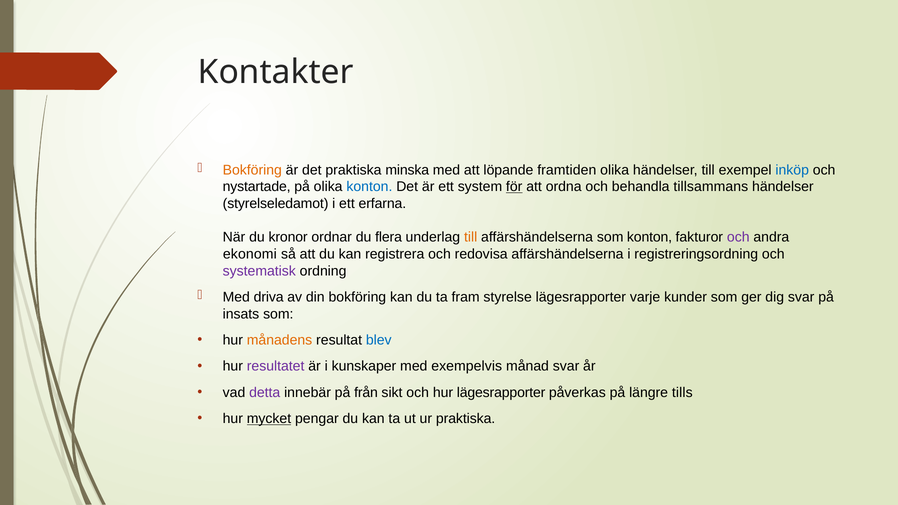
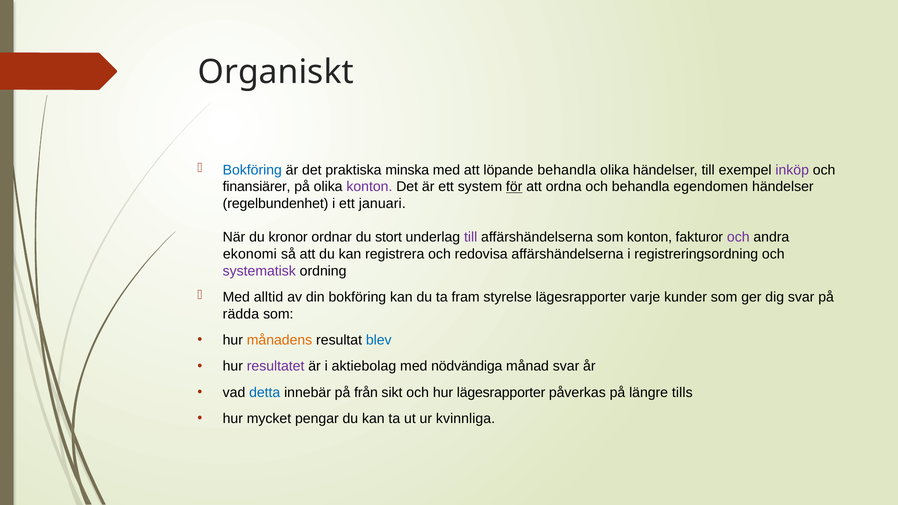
Kontakter: Kontakter -> Organiskt
Bokföring at (252, 170) colour: orange -> blue
löpande framtiden: framtiden -> behandla
inköp colour: blue -> purple
nystartade: nystartade -> finansiärer
konton at (369, 187) colour: blue -> purple
tillsammans: tillsammans -> egendomen
styrelseledamot: styrelseledamot -> regelbundenhet
erfarna: erfarna -> januari
flera: flera -> stort
till at (471, 237) colour: orange -> purple
driva: driva -> alltid
insats: insats -> rädda
kunskaper: kunskaper -> aktiebolag
exempelvis: exempelvis -> nödvändiga
detta colour: purple -> blue
mycket underline: present -> none
ur praktiska: praktiska -> kvinnliga
